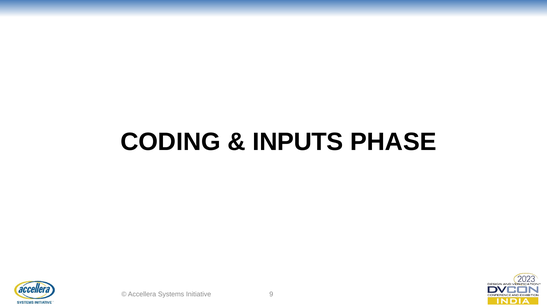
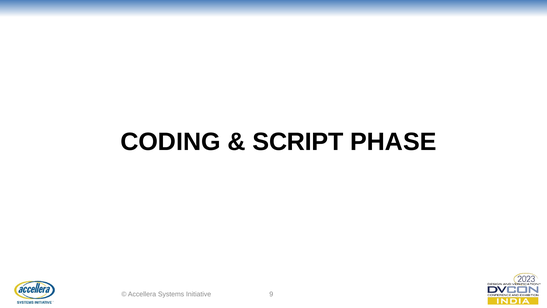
INPUTS: INPUTS -> SCRIPT
